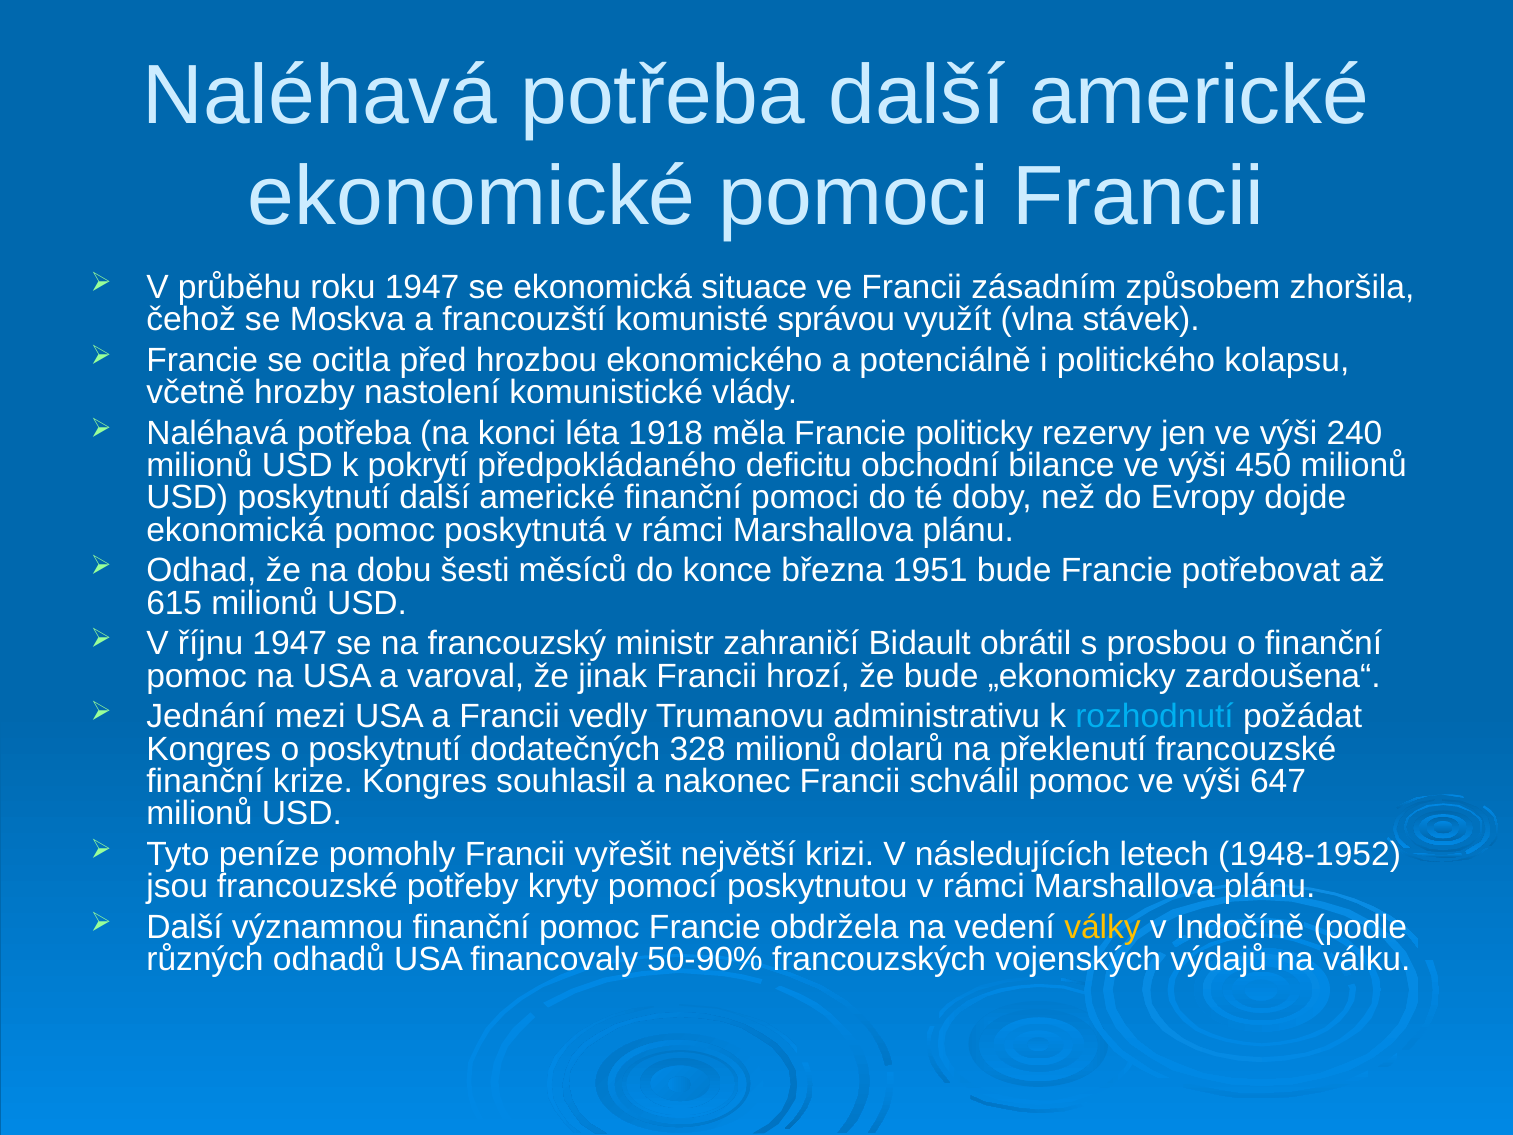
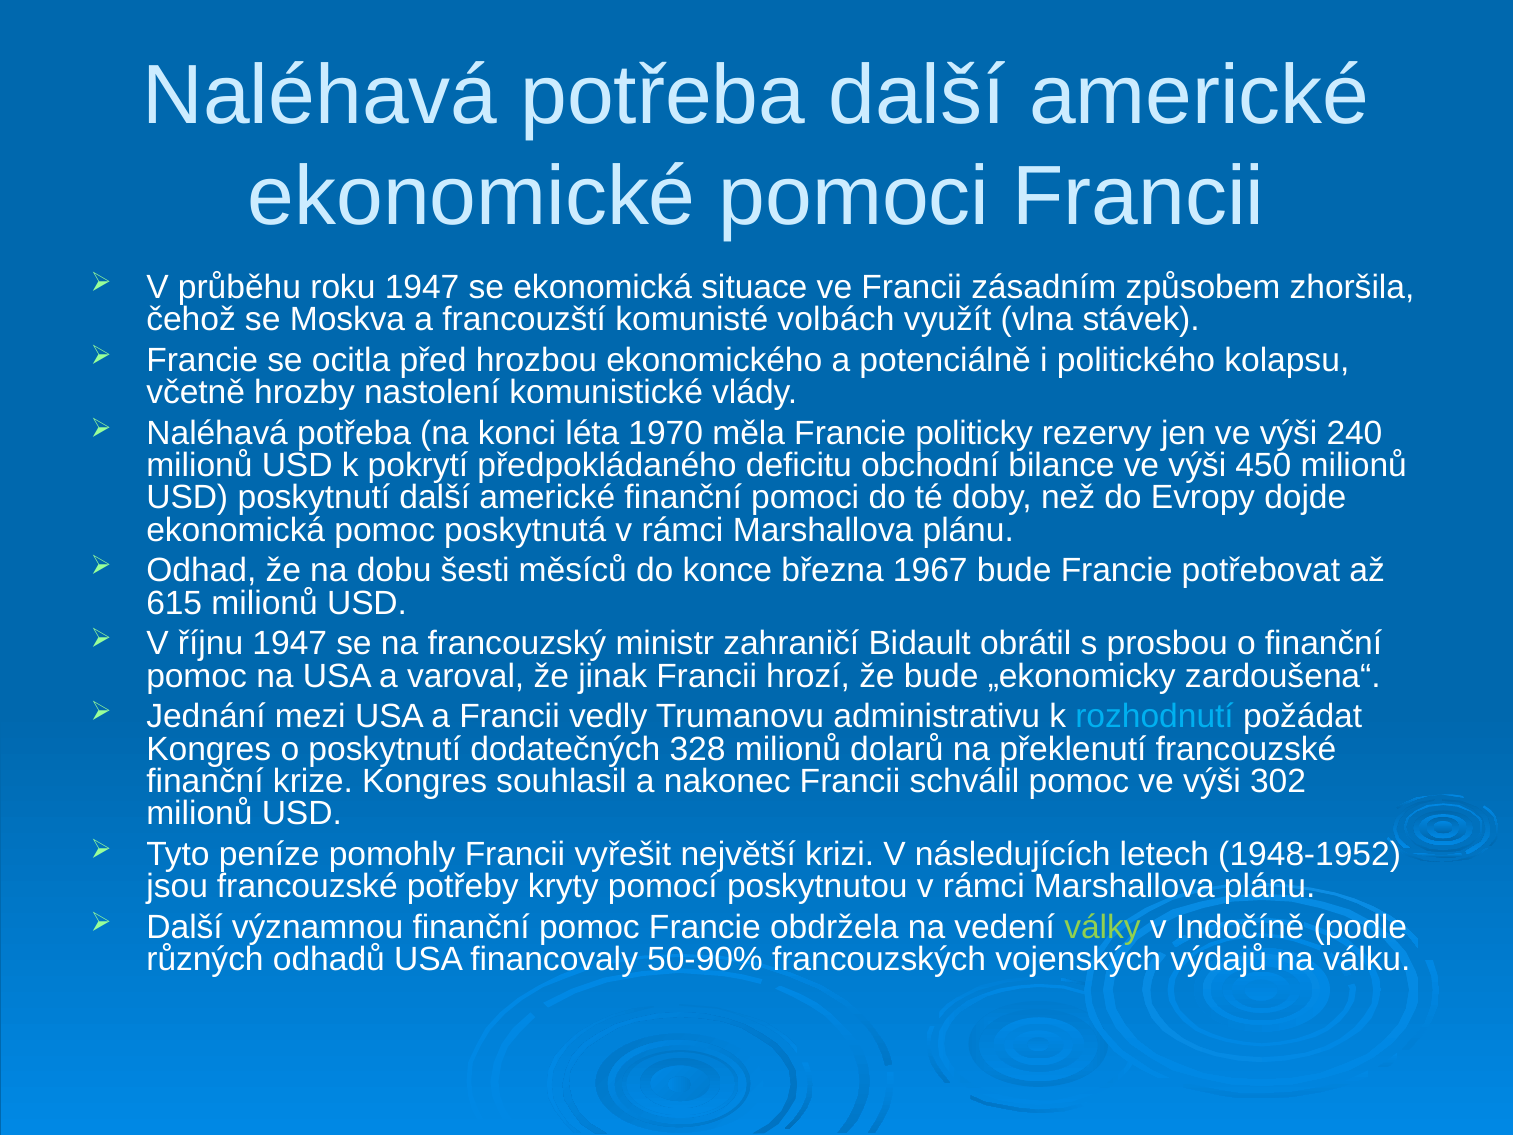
správou: správou -> volbách
1918: 1918 -> 1970
1951: 1951 -> 1967
647: 647 -> 302
války colour: yellow -> light green
